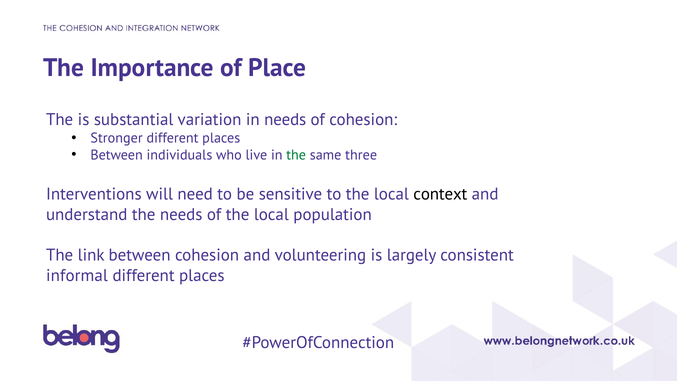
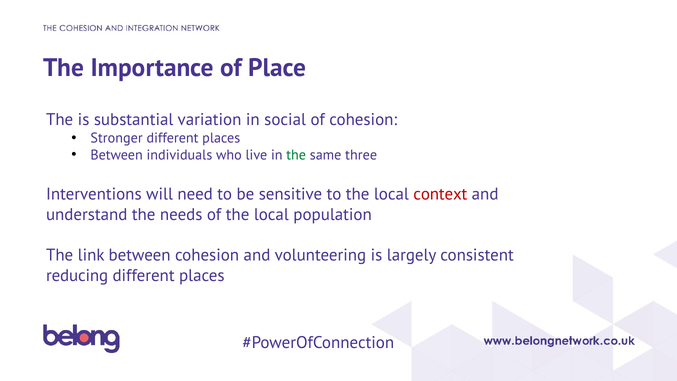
in needs: needs -> social
context colour: black -> red
informal: informal -> reducing
